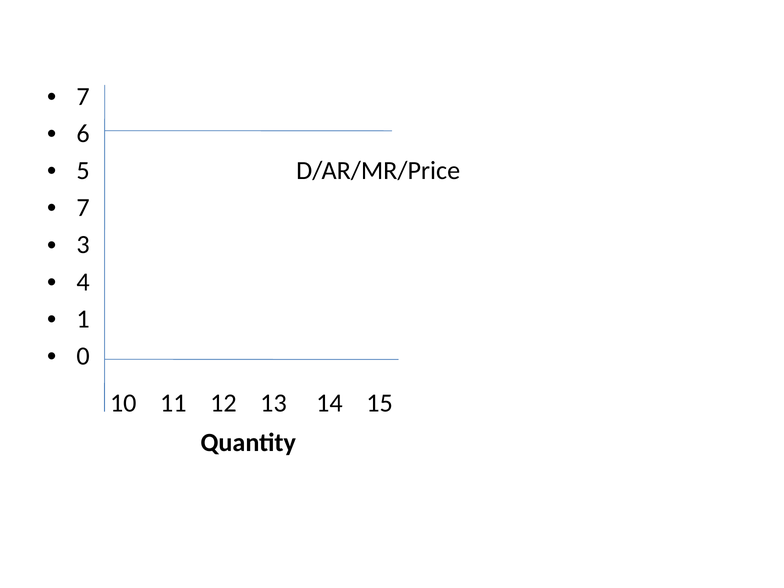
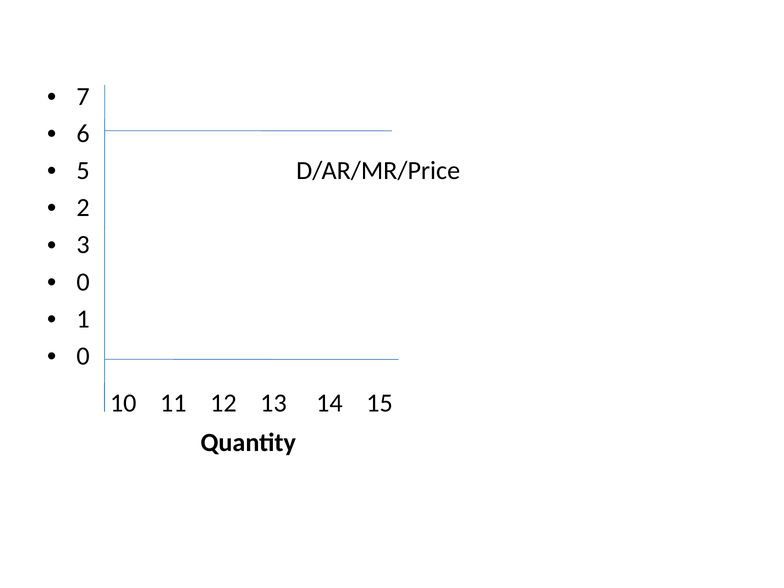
7 at (83, 208): 7 -> 2
4 at (83, 282): 4 -> 0
